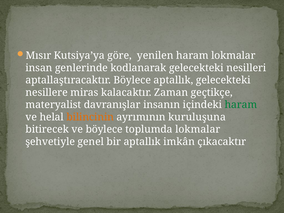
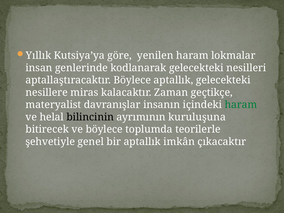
Mısır: Mısır -> Yıllık
bilincinin colour: orange -> black
toplumda lokmalar: lokmalar -> teorilerle
